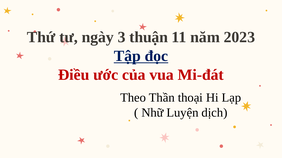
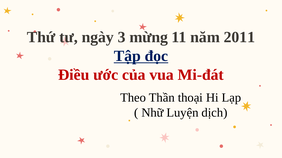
thuận: thuận -> mừng
2023: 2023 -> 2011
